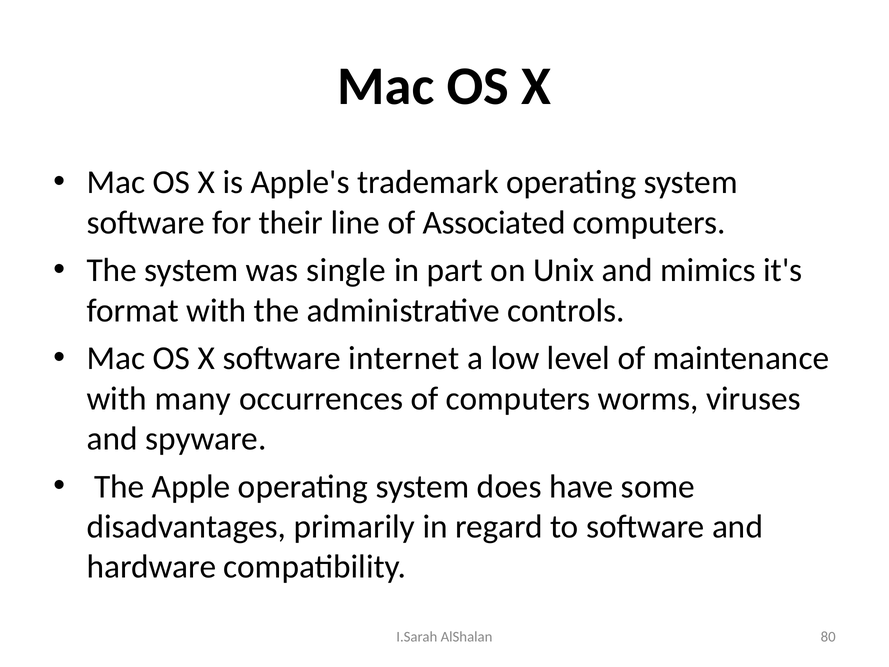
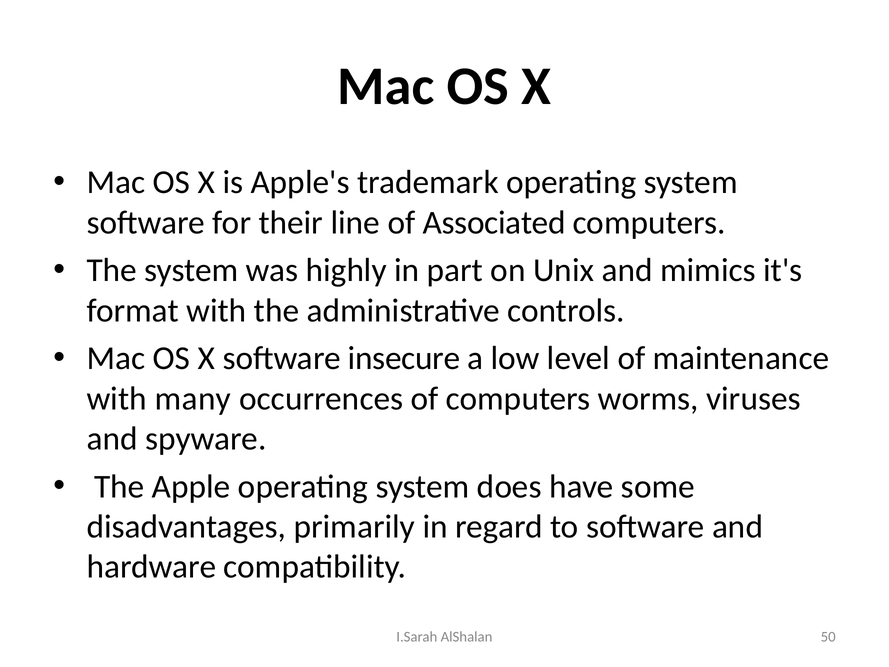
single: single -> highly
internet: internet -> insecure
80: 80 -> 50
